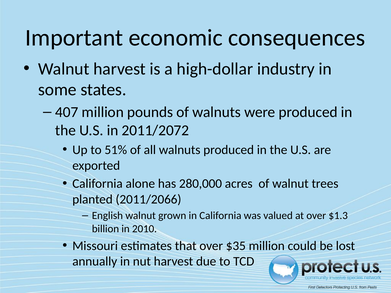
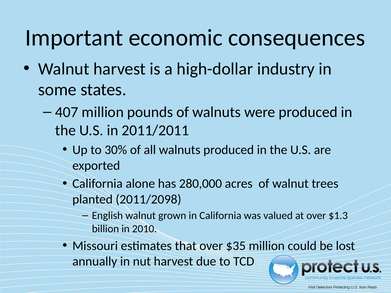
2011/2072: 2011/2072 -> 2011/2011
51%: 51% -> 30%
2011/2066: 2011/2066 -> 2011/2098
